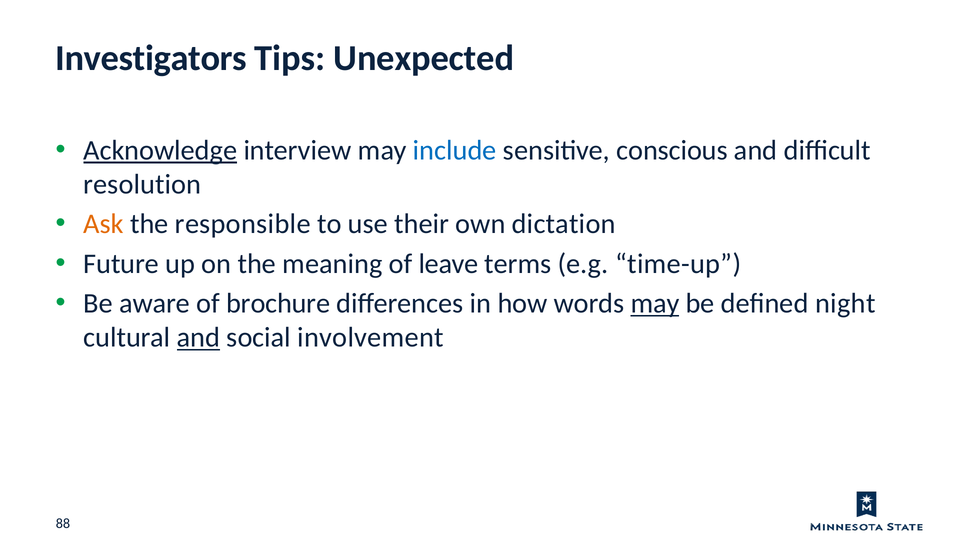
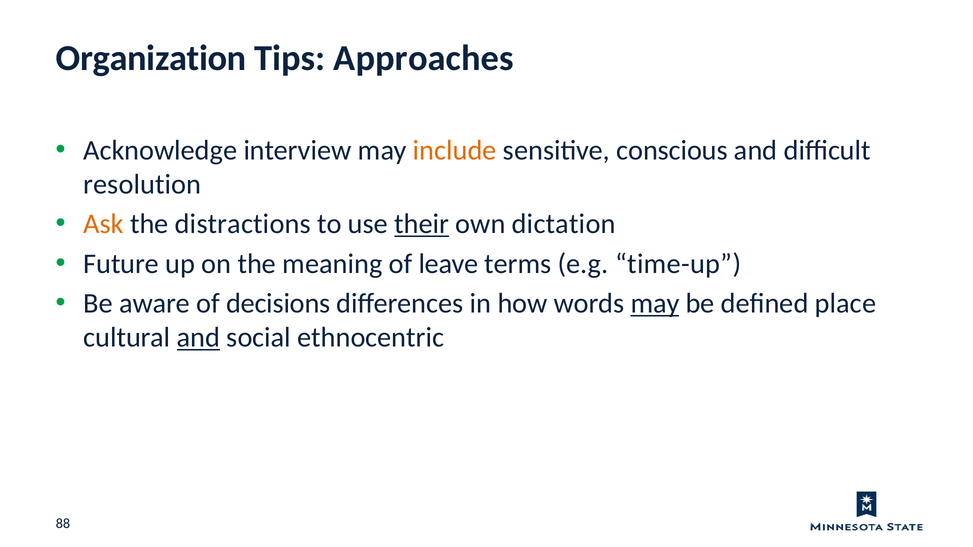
Investigators: Investigators -> Organization
Unexpected: Unexpected -> Approaches
Acknowledge underline: present -> none
include colour: blue -> orange
responsible: responsible -> distractions
their underline: none -> present
brochure: brochure -> decisions
night: night -> place
involvement: involvement -> ethnocentric
